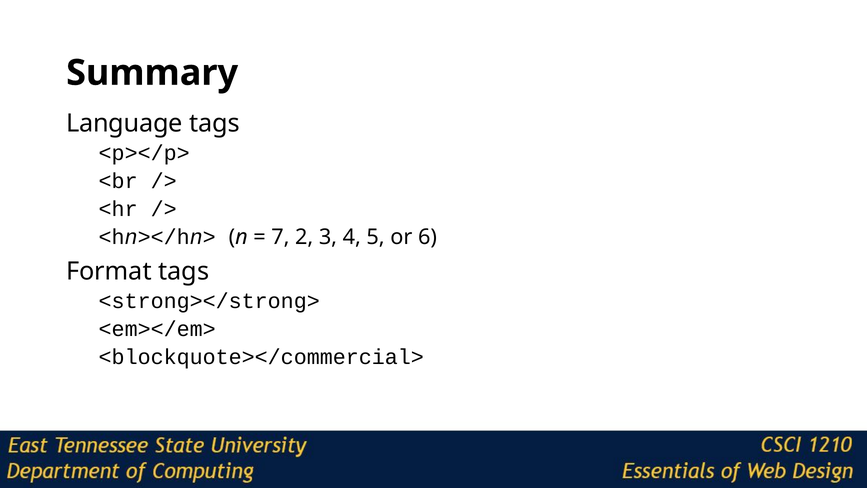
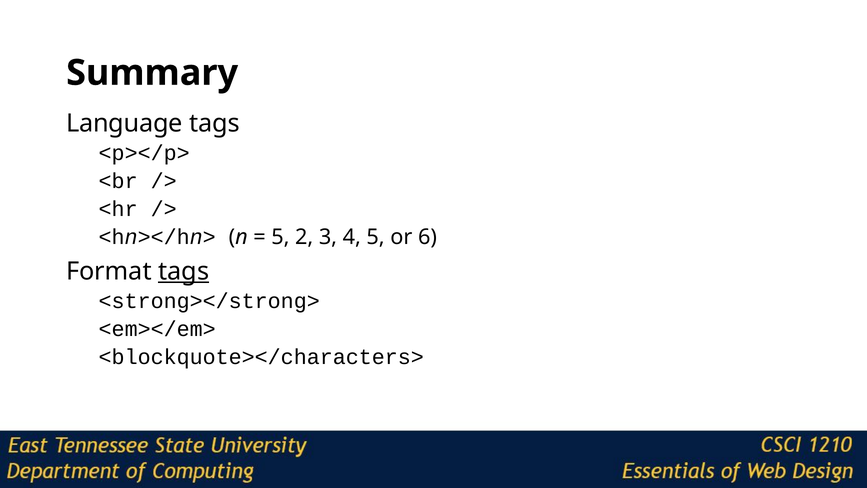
7 at (280, 237): 7 -> 5
tags at (184, 271) underline: none -> present
<blockquote></commercial>: <blockquote></commercial> -> <blockquote></characters>
